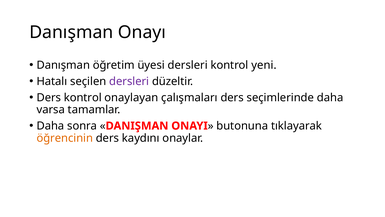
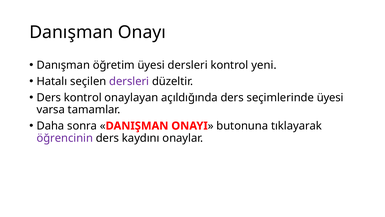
çalışmaları: çalışmaları -> açıldığında
seçimlerinde daha: daha -> üyesi
öğrencinin colour: orange -> purple
